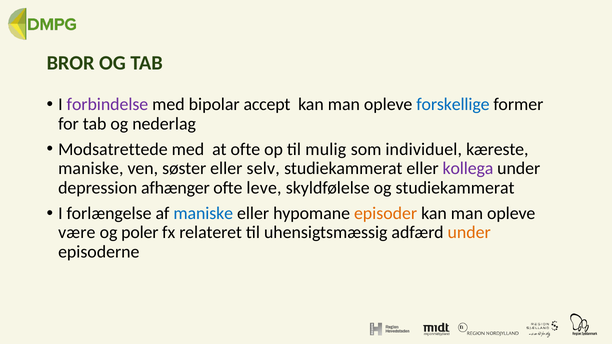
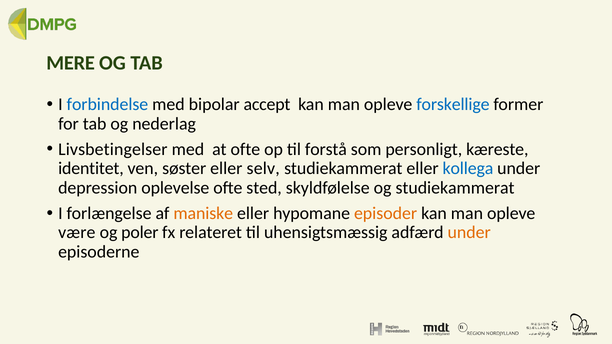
BROR: BROR -> MERE
forbindelse colour: purple -> blue
Modsatrettede: Modsatrettede -> Livsbetingelser
mulig: mulig -> forstå
individuel: individuel -> personligt
maniske at (91, 169): maniske -> identitet
kollega colour: purple -> blue
afhænger: afhænger -> oplevelse
leve: leve -> sted
maniske at (203, 213) colour: blue -> orange
